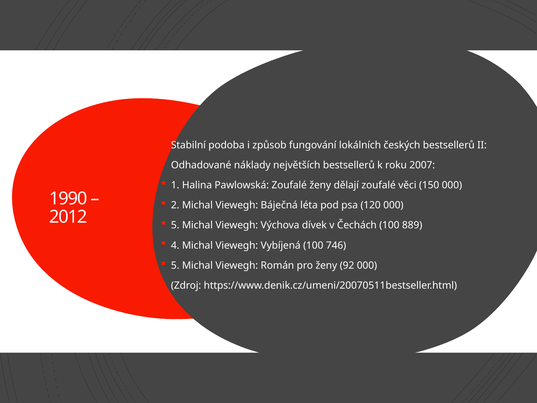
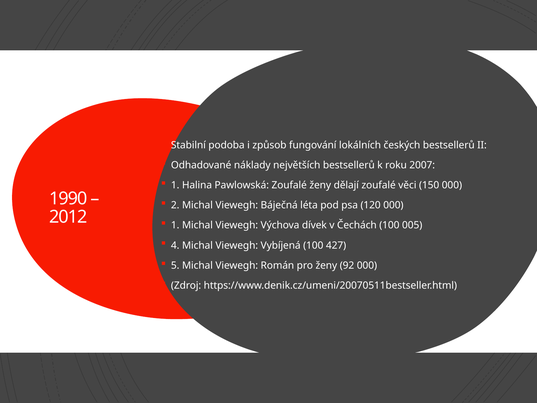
5 at (175, 225): 5 -> 1
889: 889 -> 005
746: 746 -> 427
